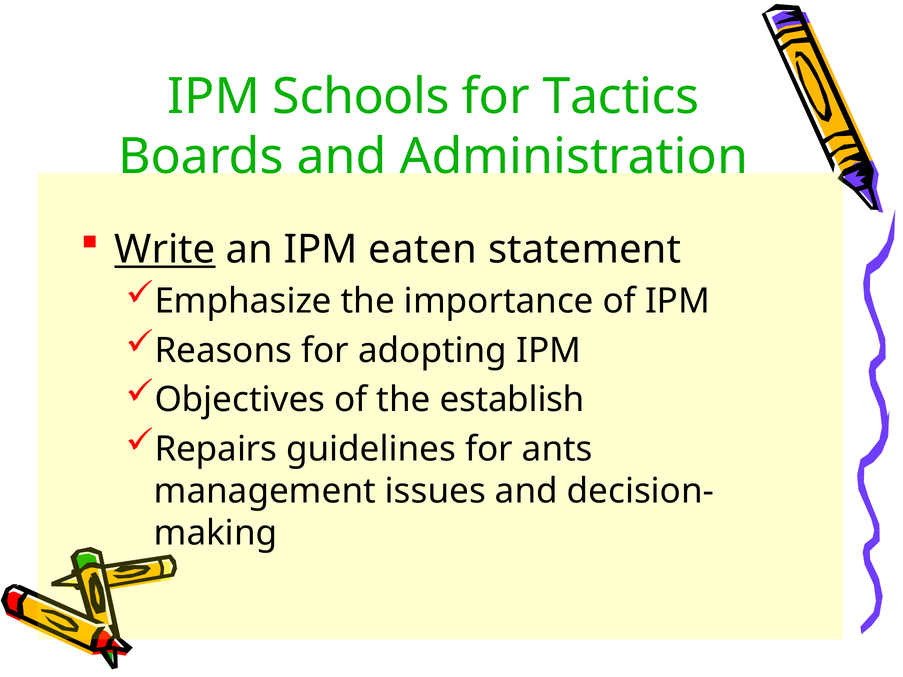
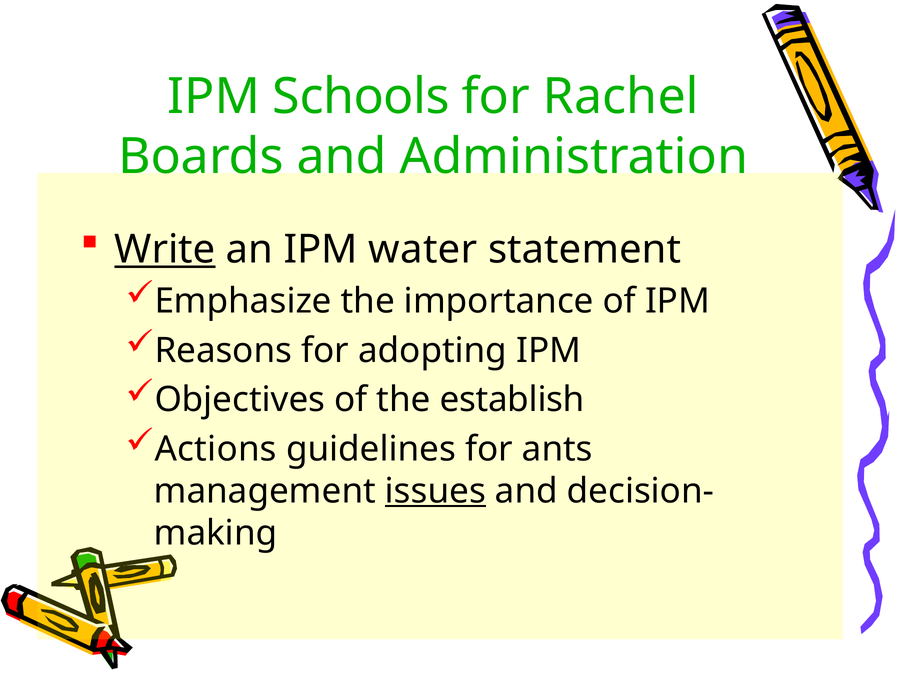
Tactics: Tactics -> Rachel
eaten: eaten -> water
Repairs: Repairs -> Actions
issues underline: none -> present
